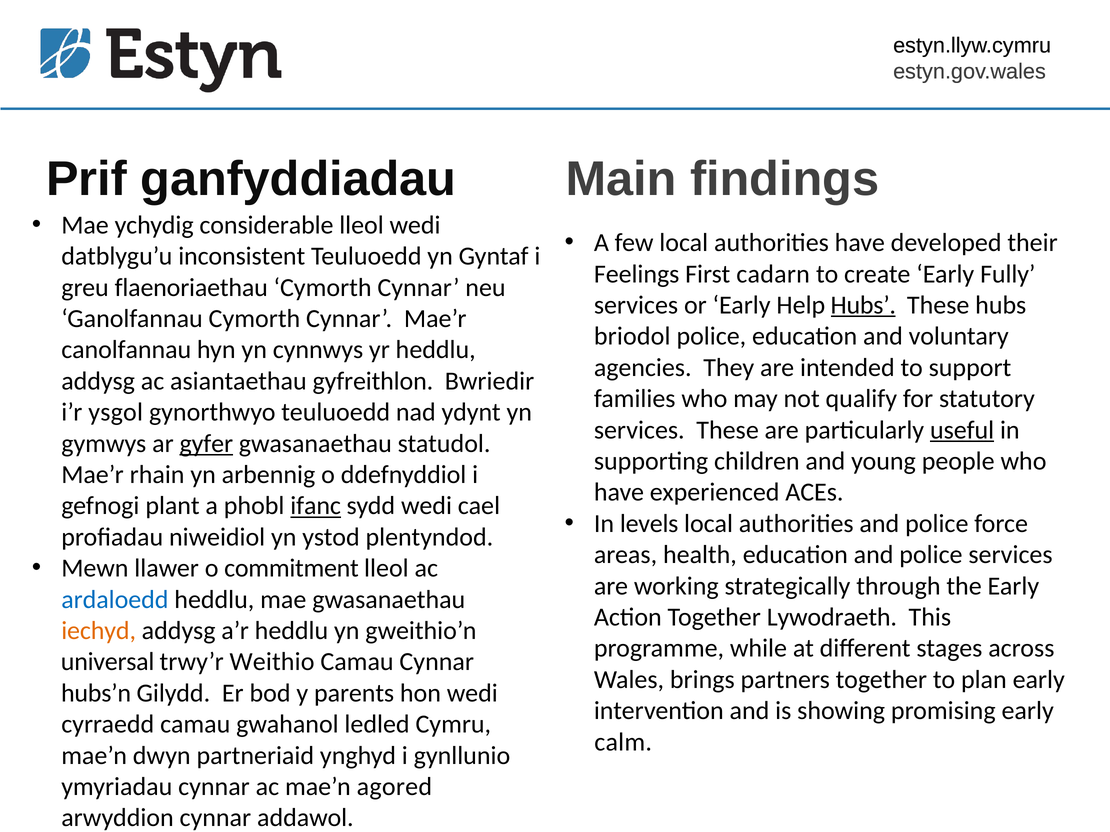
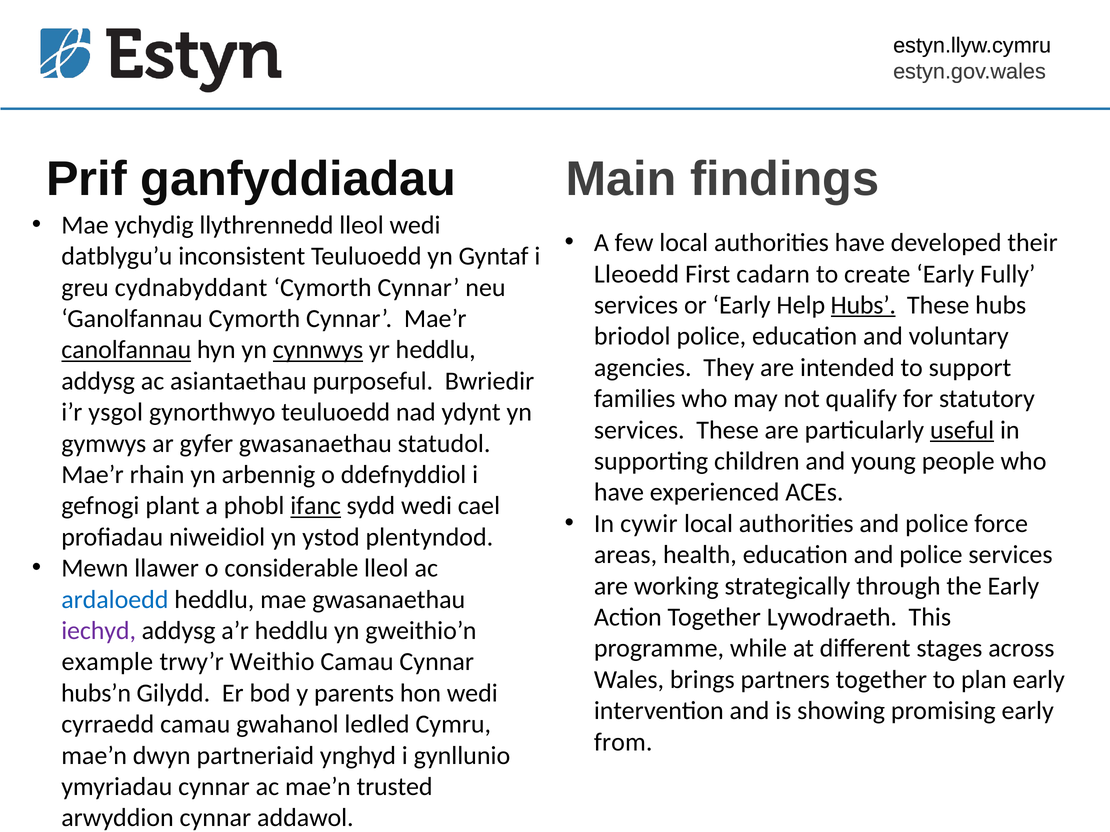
considerable: considerable -> llythrennedd
Feelings: Feelings -> Lleoedd
flaenoriaethau: flaenoriaethau -> cydnabyddant
canolfannau underline: none -> present
cynnwys underline: none -> present
gyfreithlon: gyfreithlon -> purposeful
gyfer underline: present -> none
levels: levels -> cywir
commitment: commitment -> considerable
iechyd colour: orange -> purple
universal: universal -> example
calm: calm -> from
agored: agored -> trusted
